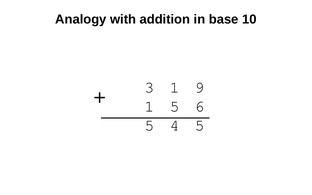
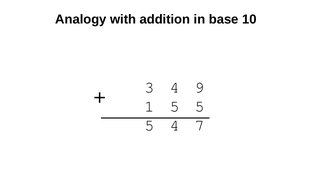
3 1: 1 -> 4
1 5 6: 6 -> 5
4 5: 5 -> 7
